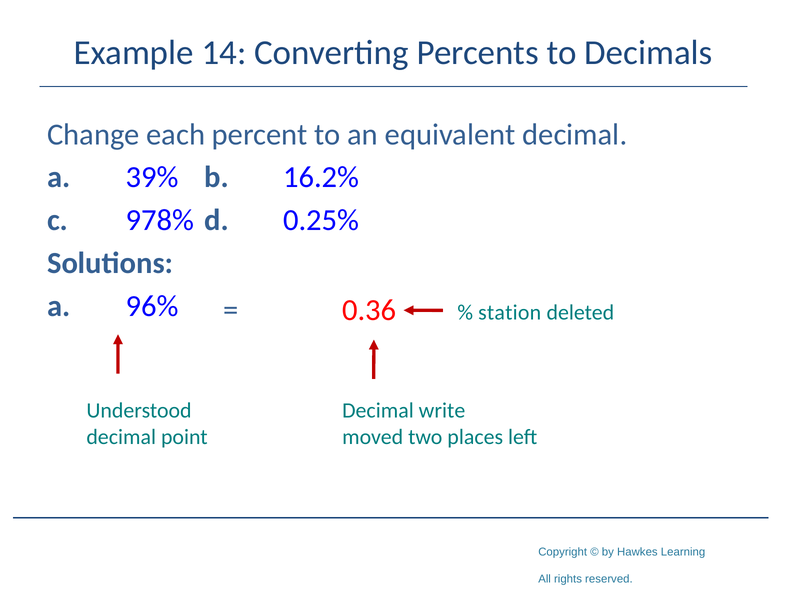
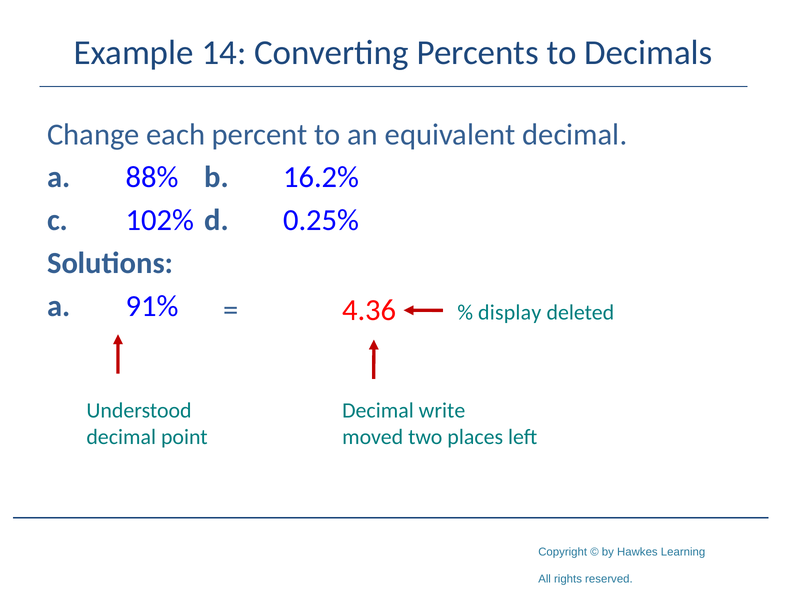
39%: 39% -> 88%
978%: 978% -> 102%
96%: 96% -> 91%
station: station -> display
0.36: 0.36 -> 4.36
